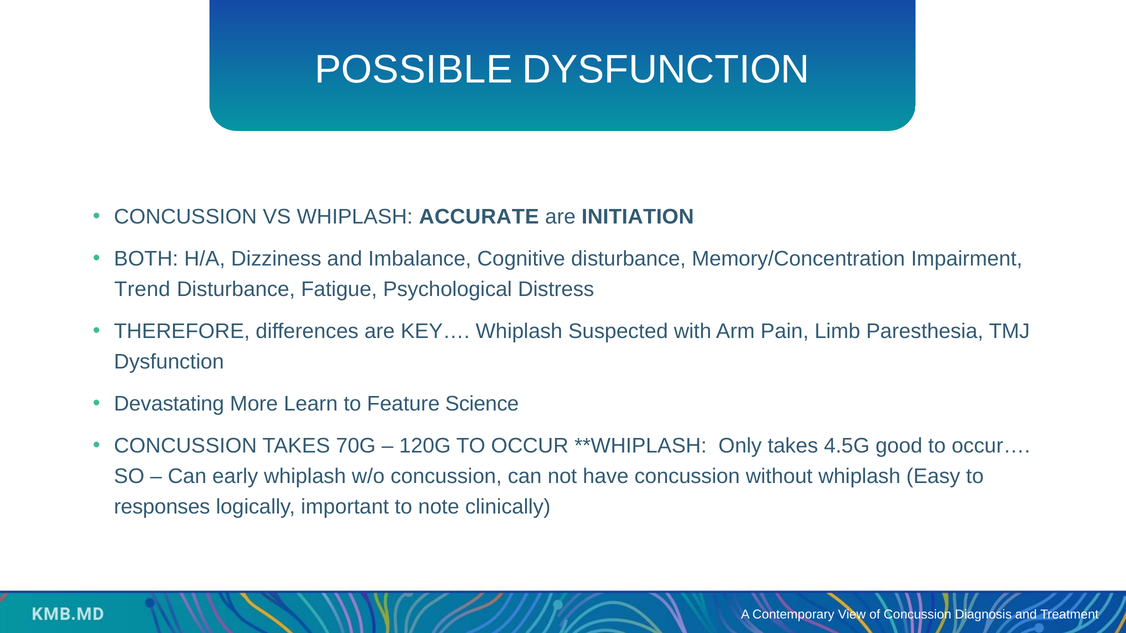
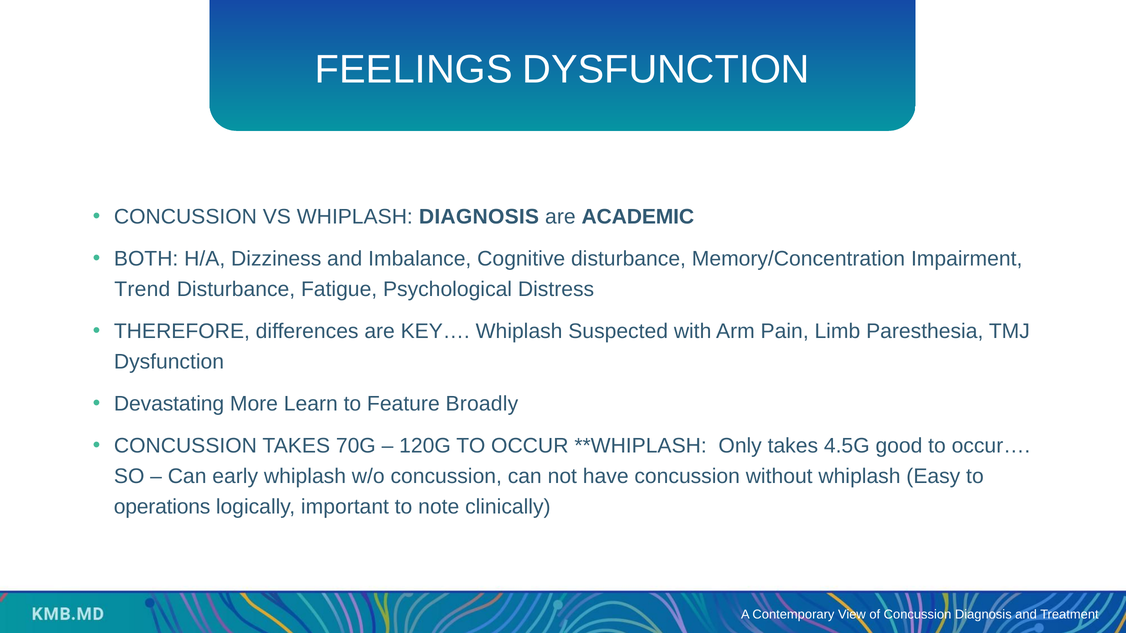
POSSIBLE: POSSIBLE -> FEELINGS
WHIPLASH ACCURATE: ACCURATE -> DIAGNOSIS
INITIATION: INITIATION -> ACADEMIC
Science: Science -> Broadly
responses: responses -> operations
